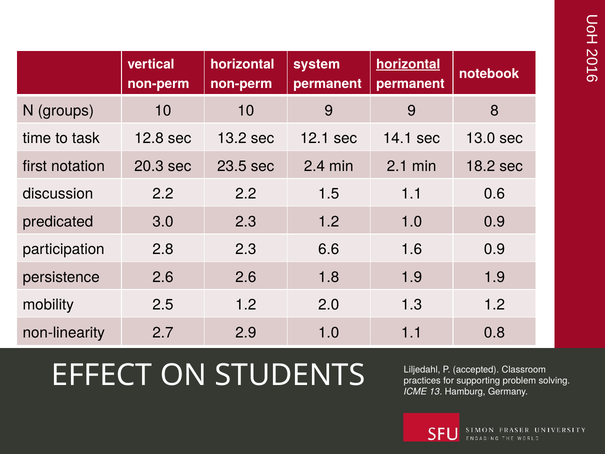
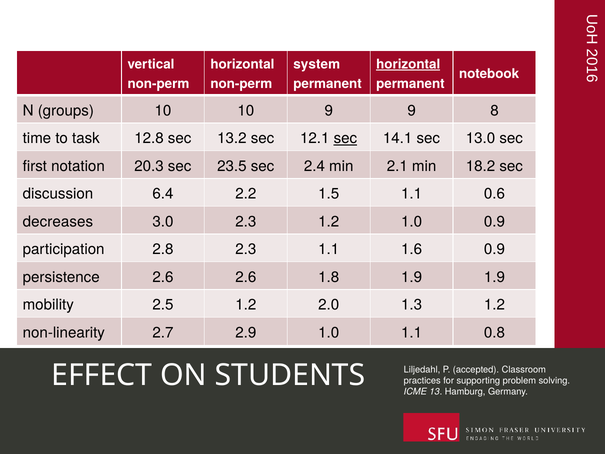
sec at (345, 138) underline: none -> present
discussion 2.2: 2.2 -> 6.4
predicated: predicated -> decreases
2.3 6.6: 6.6 -> 1.1
